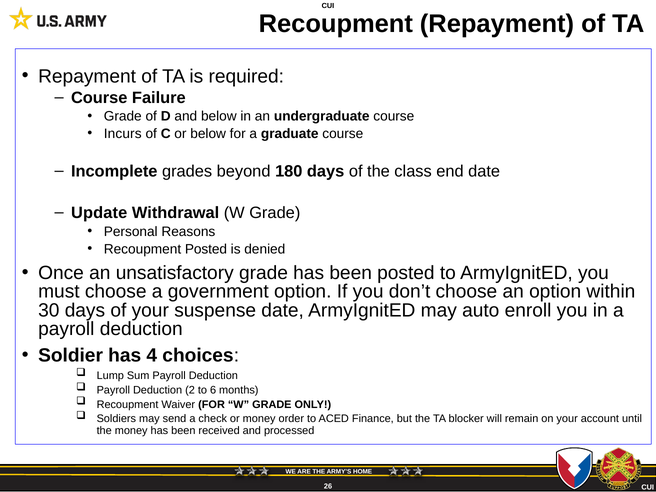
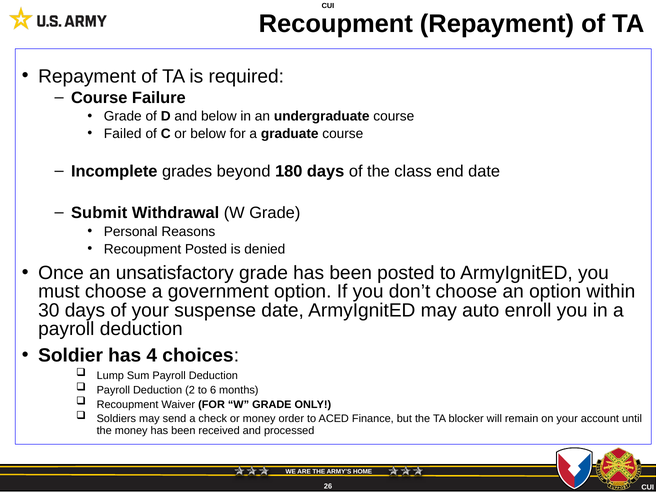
Incurs: Incurs -> Failed
Update: Update -> Submit
